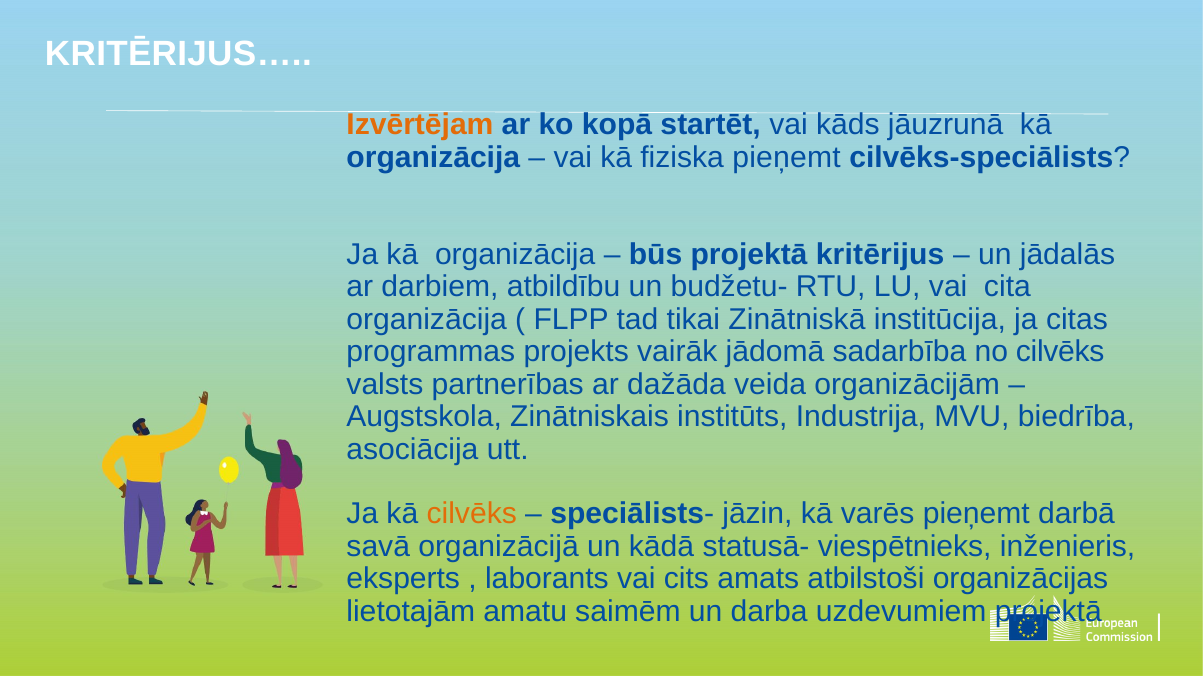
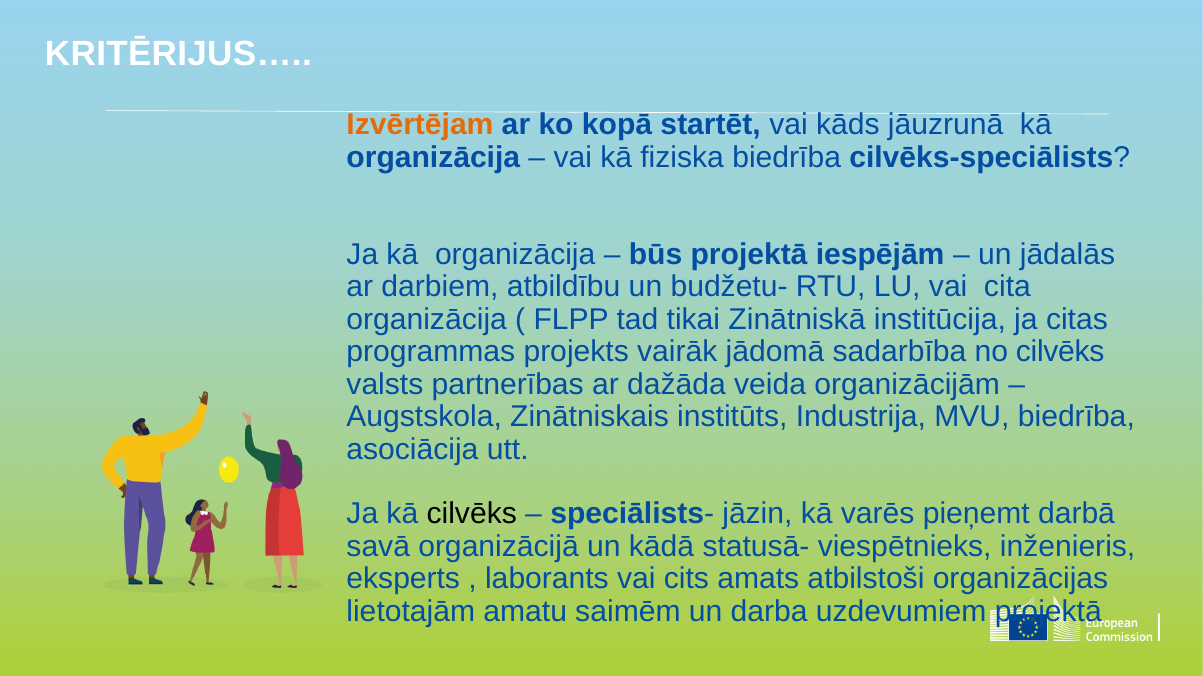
fiziska pieņemt: pieņemt -> biedrība
kritērijus: kritērijus -> iespējām
cilvēks at (472, 514) colour: orange -> black
